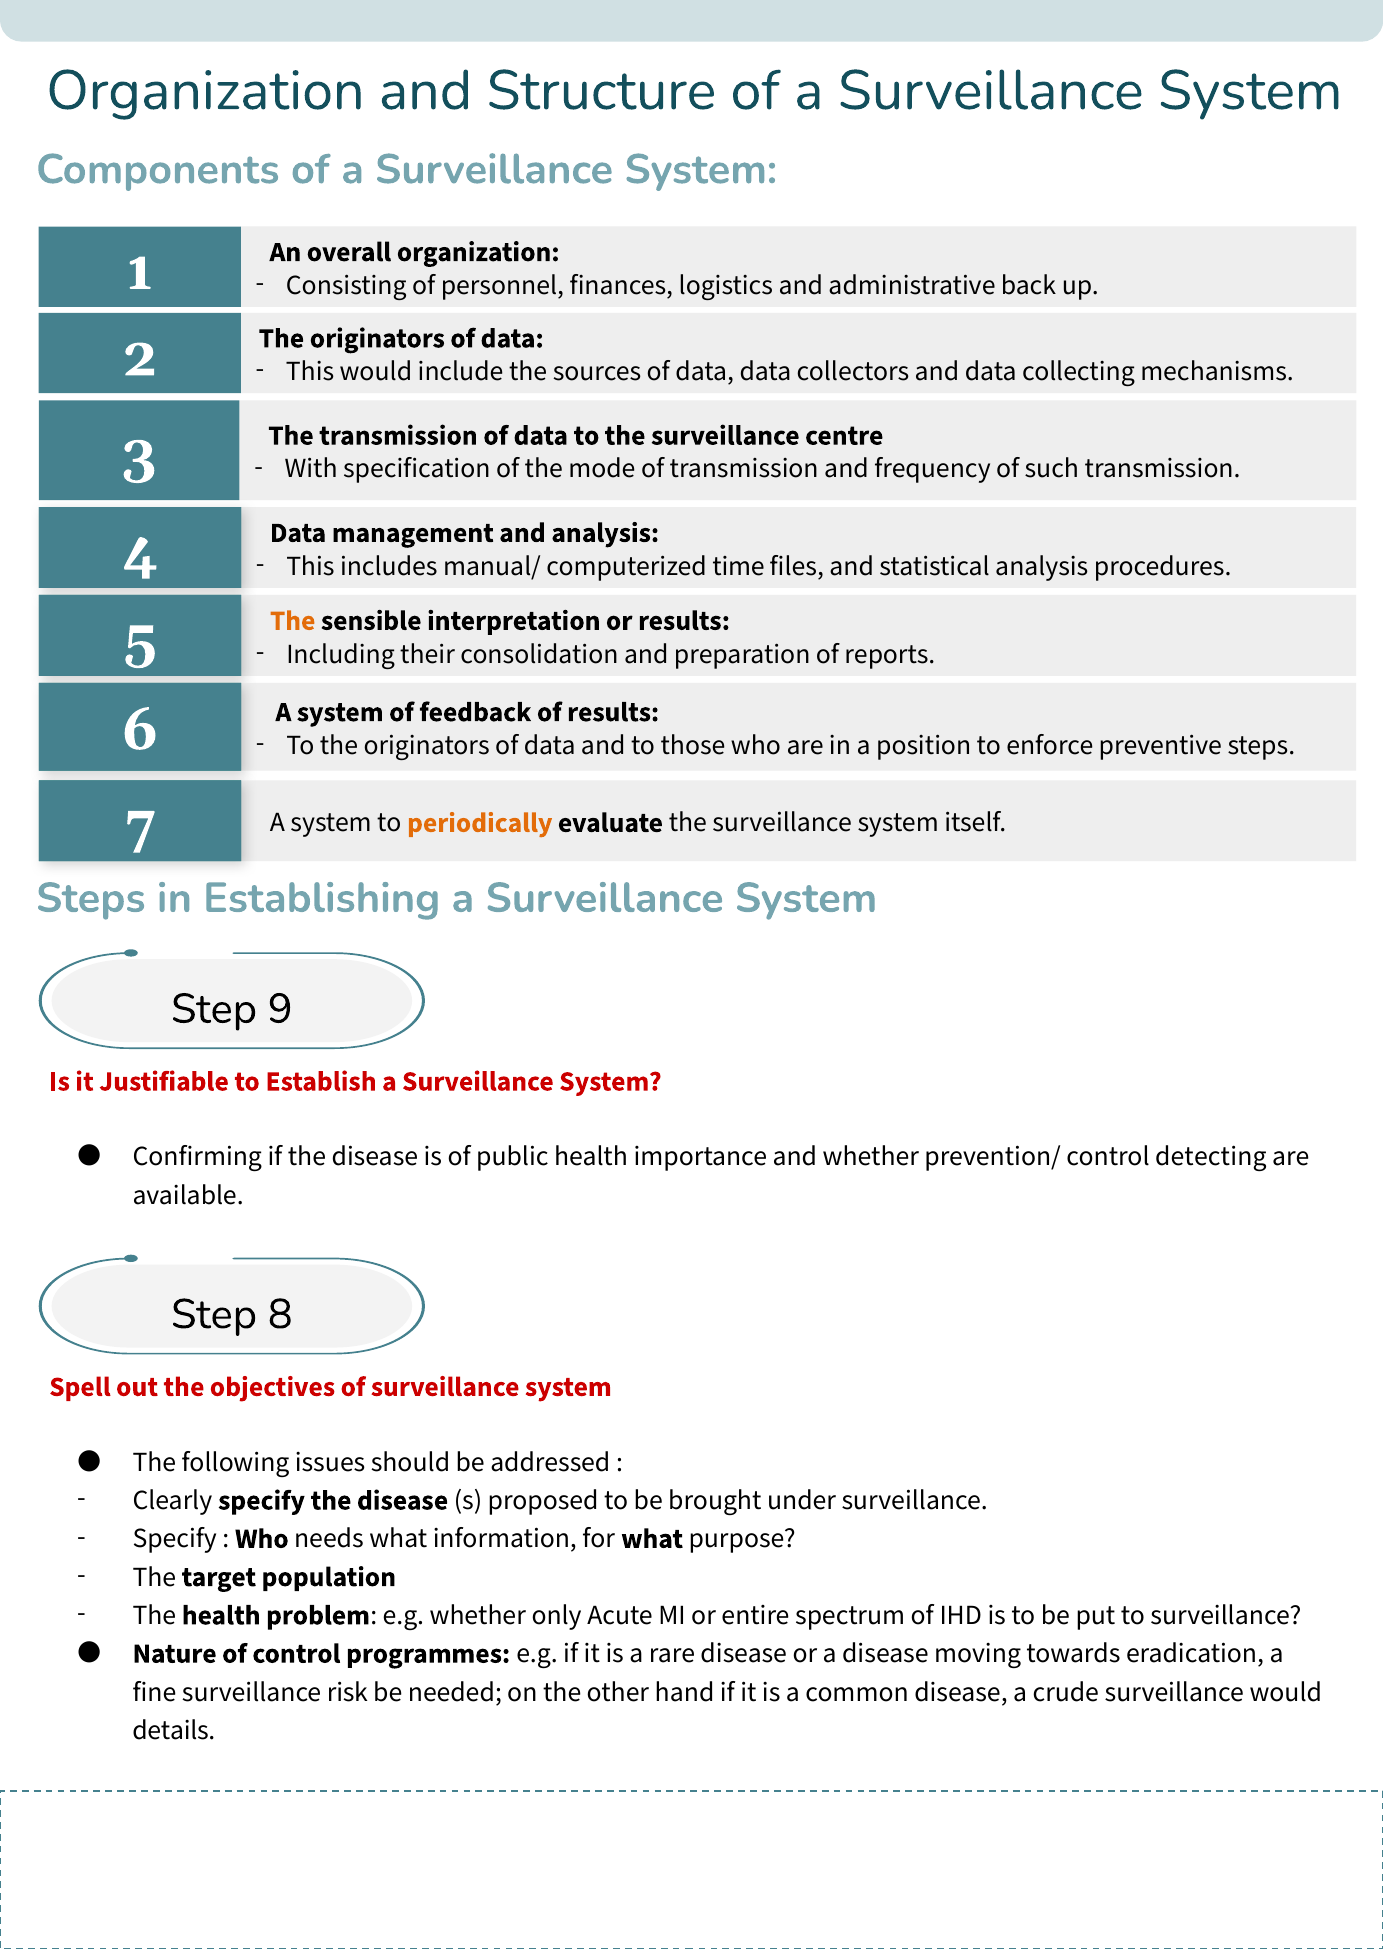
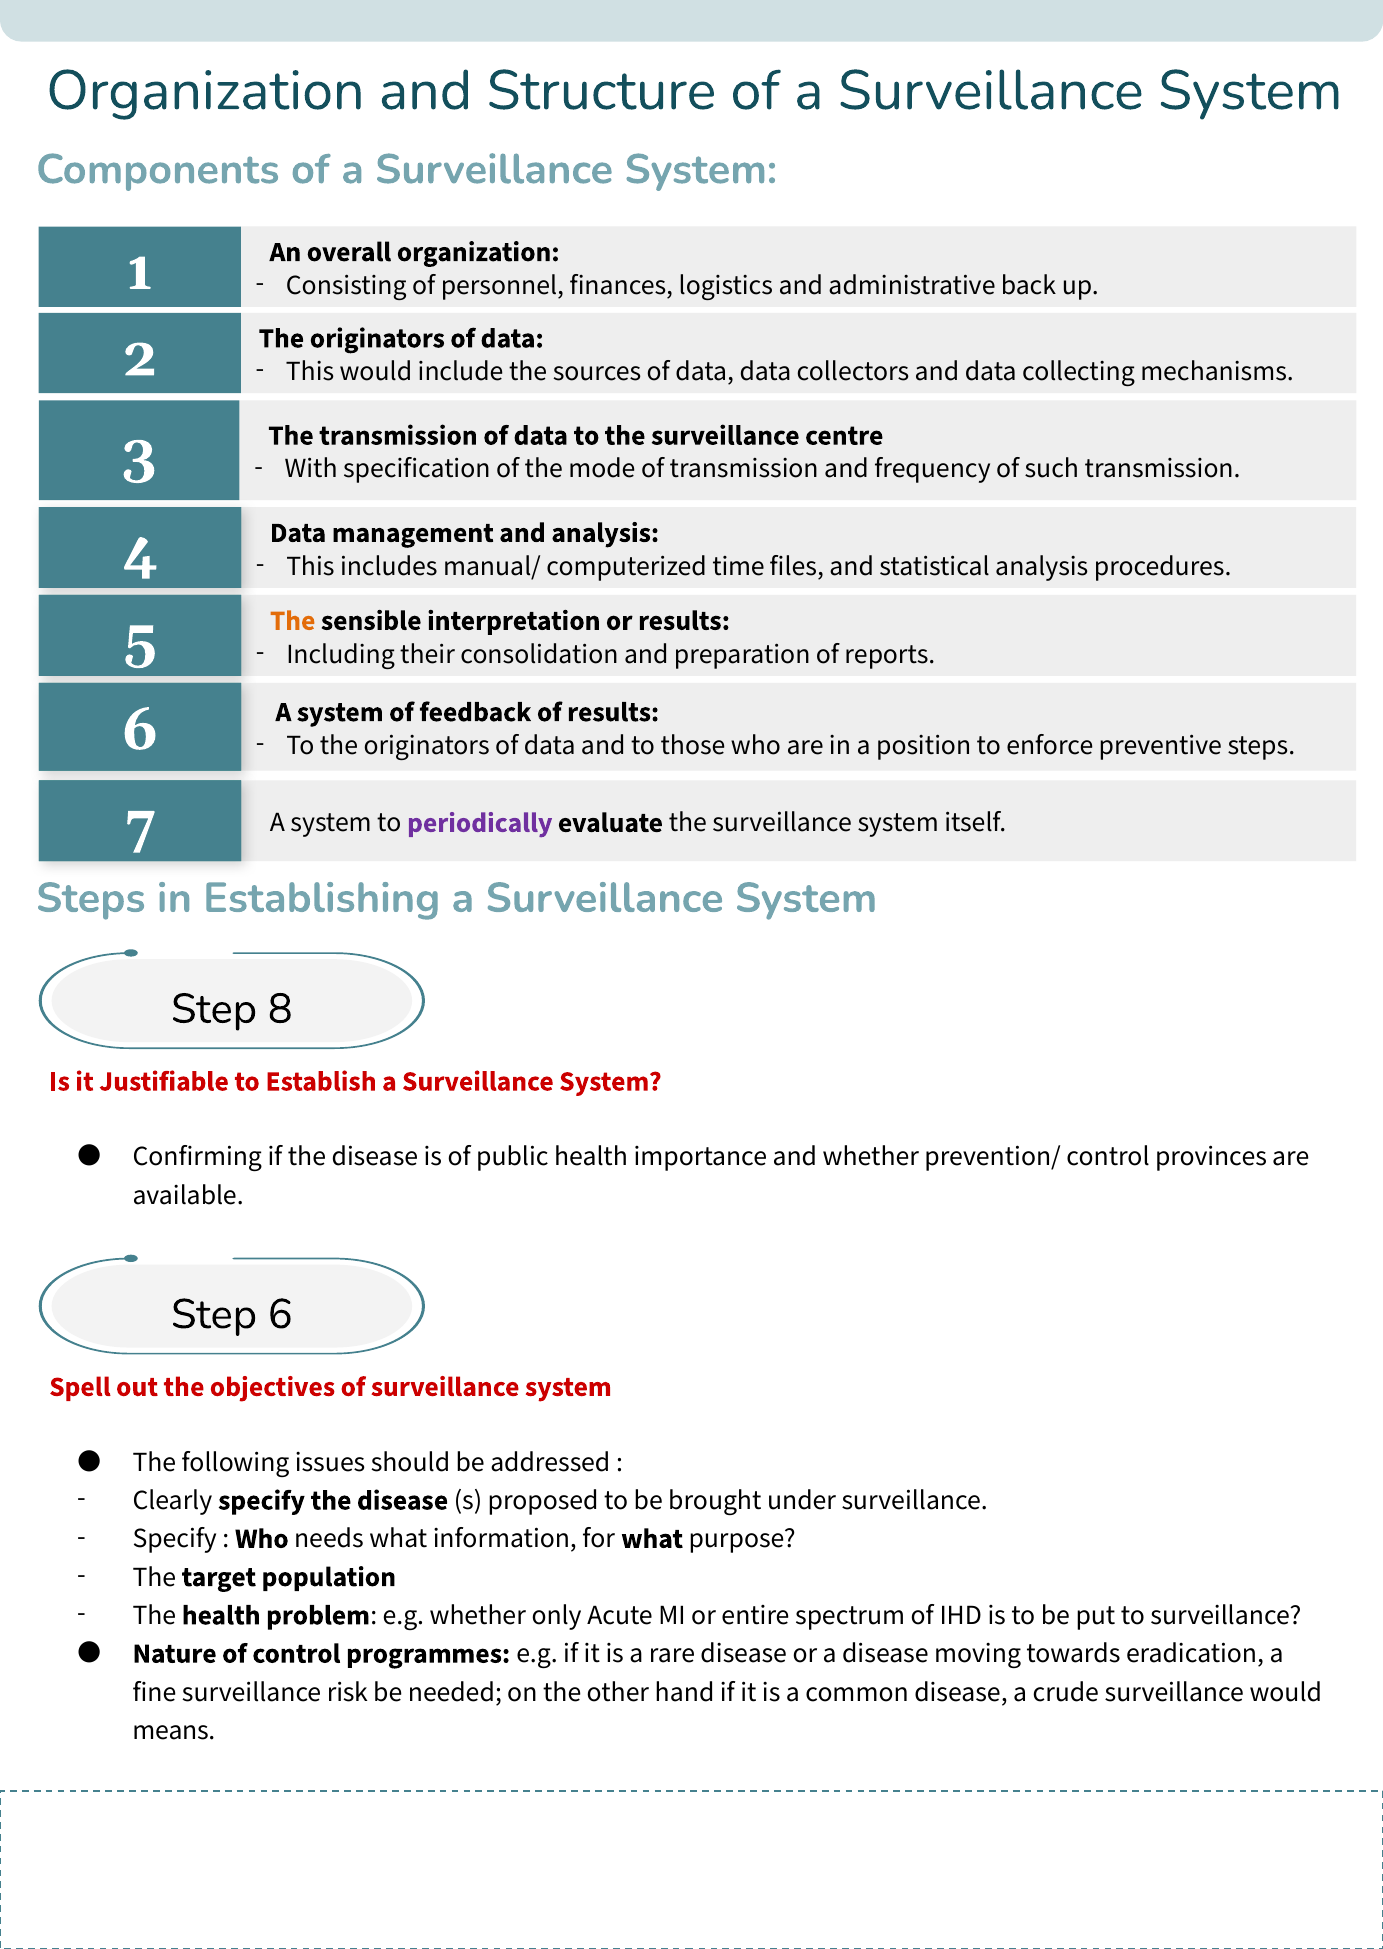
periodically colour: orange -> purple
9: 9 -> 8
detecting: detecting -> provinces
Step 8: 8 -> 6
details: details -> means
